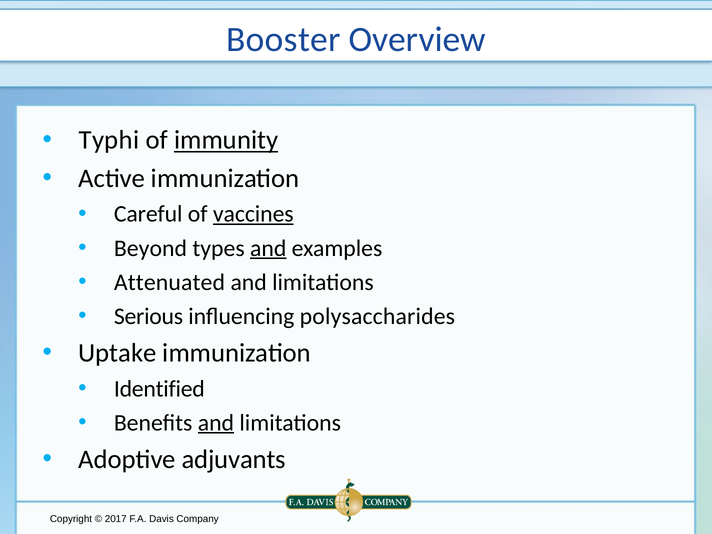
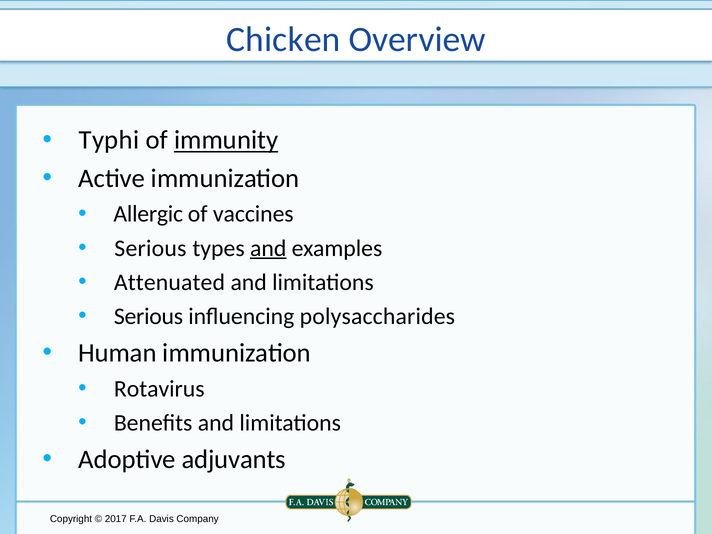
Booster: Booster -> Chicken
Careful: Careful -> Allergic
vaccines underline: present -> none
Beyond at (151, 248): Beyond -> Serious
Uptake: Uptake -> Human
Identified: Identified -> Rotavirus
and at (216, 423) underline: present -> none
